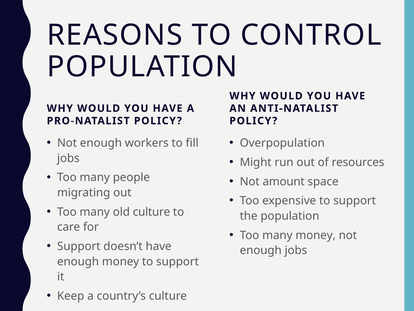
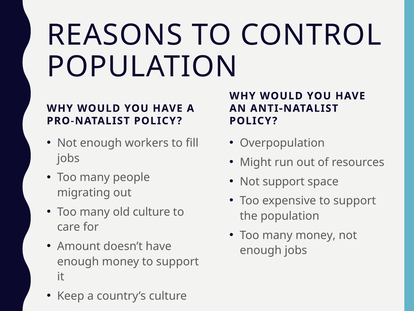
Not amount: amount -> support
Support at (79, 246): Support -> Amount
